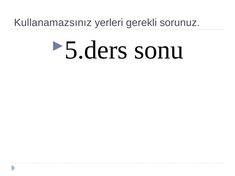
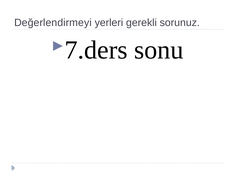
Kullanamazsınız: Kullanamazsınız -> Değerlendirmeyi
5.ders: 5.ders -> 7.ders
